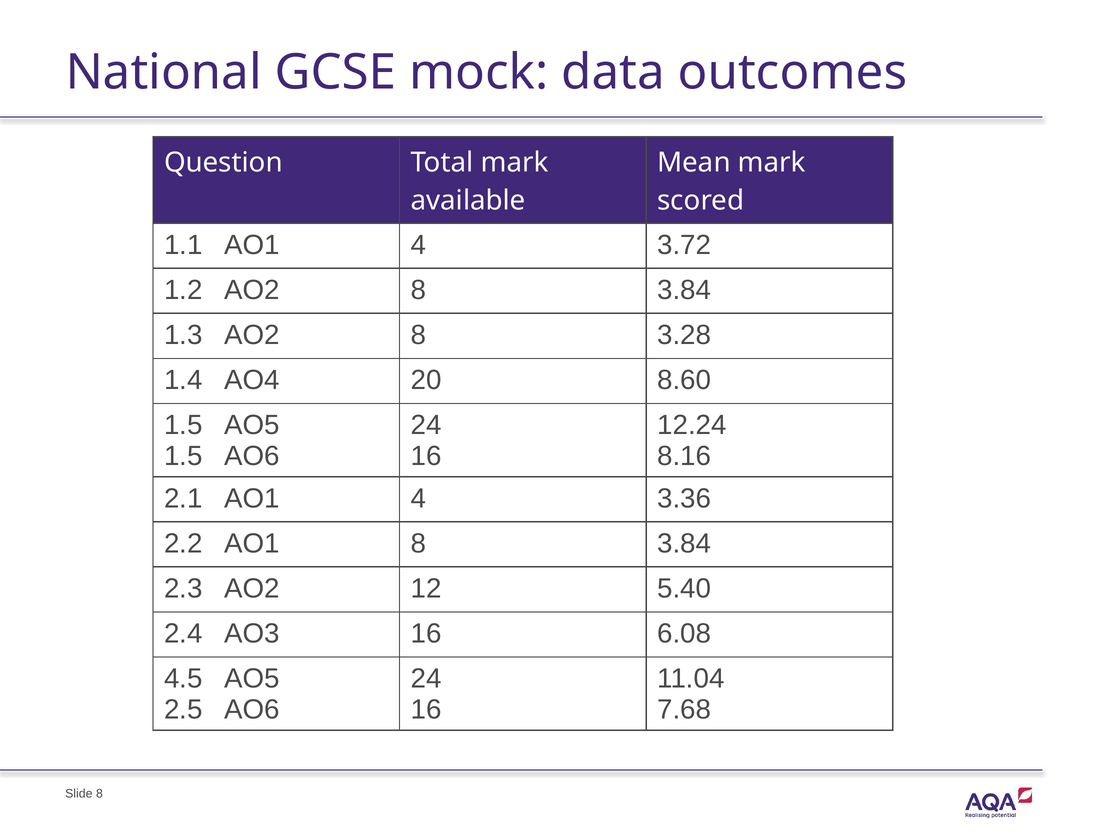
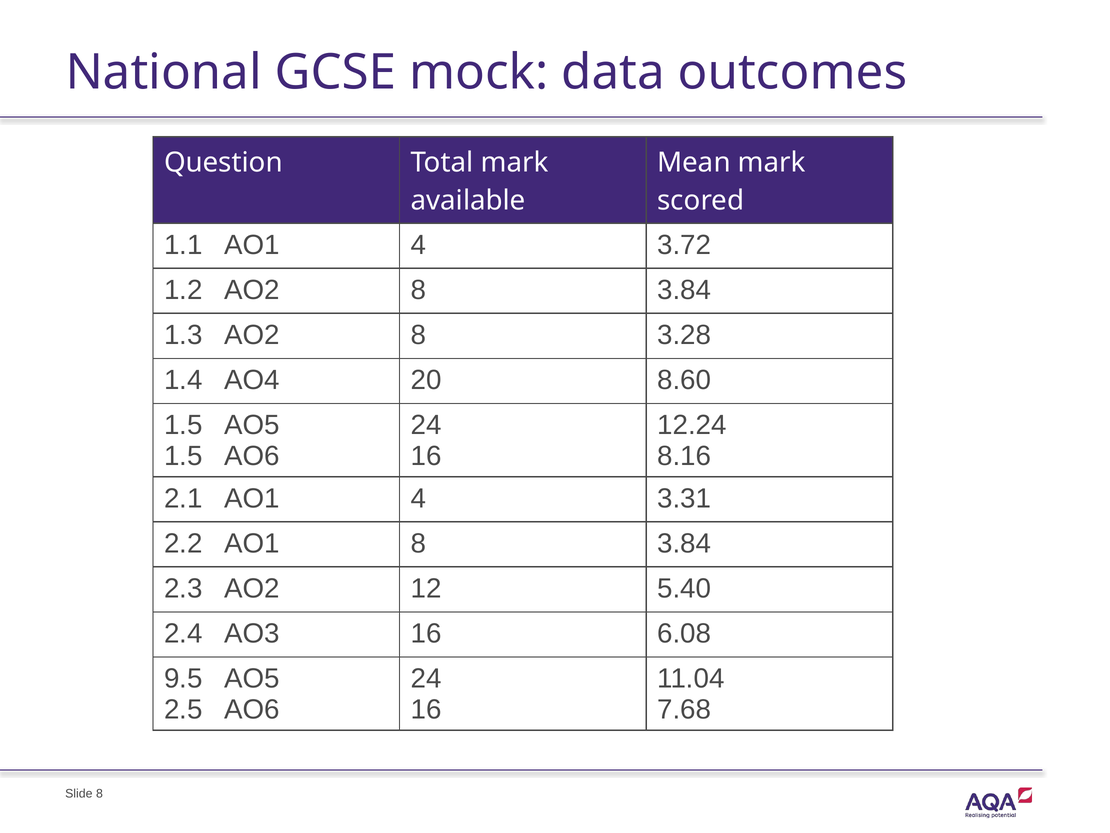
3.36: 3.36 -> 3.31
4.5: 4.5 -> 9.5
